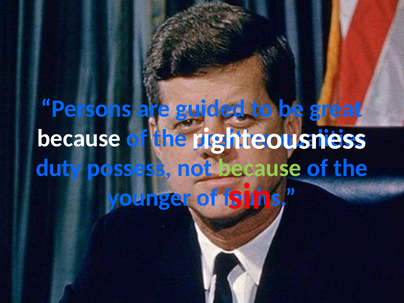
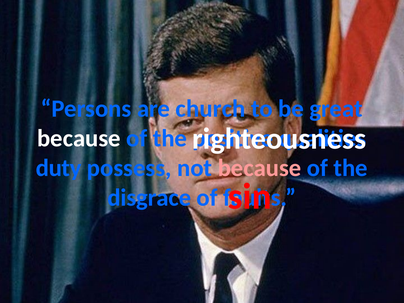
guided: guided -> church
because at (260, 168) colour: light green -> pink
younger: younger -> disgrace
